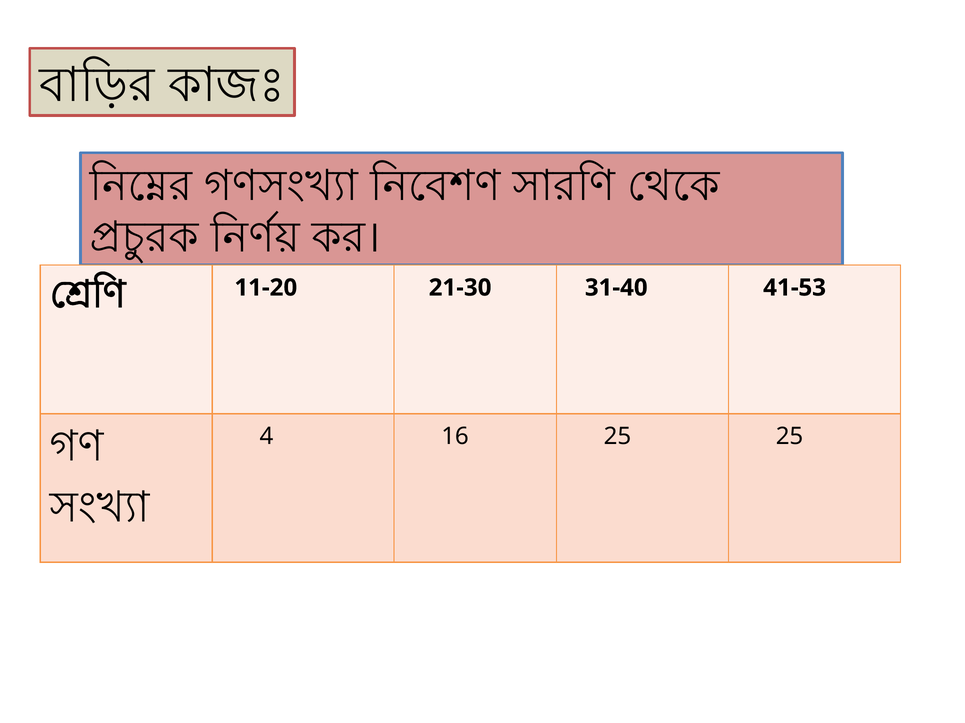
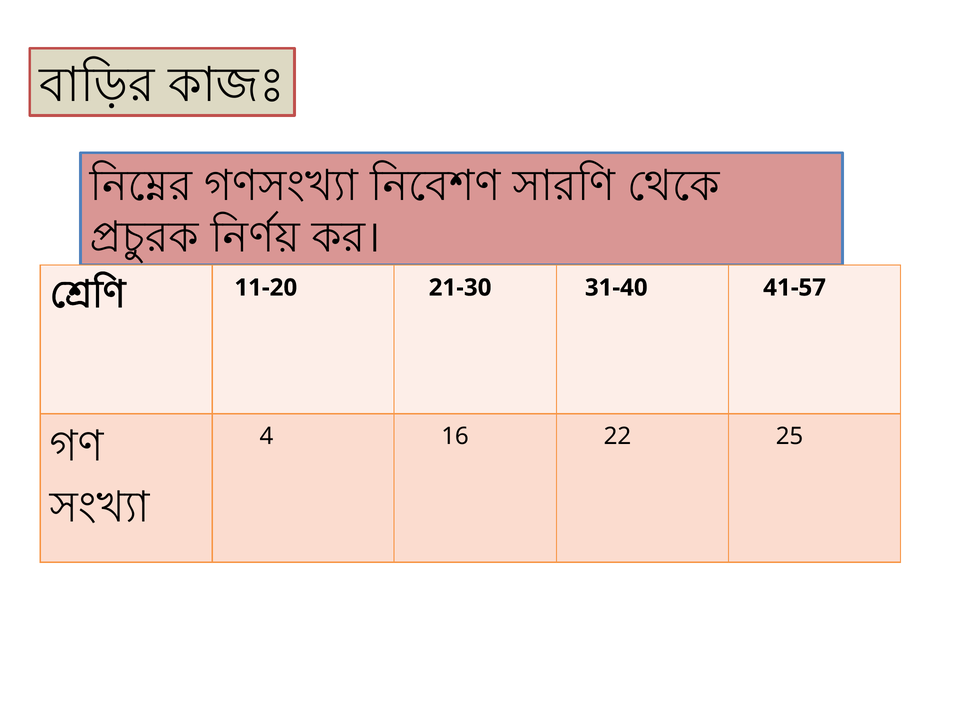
41-53: 41-53 -> 41-57
16 25: 25 -> 22
